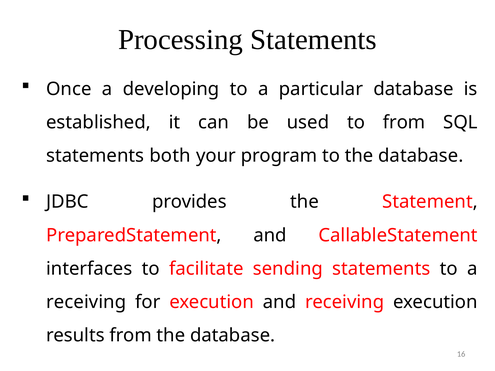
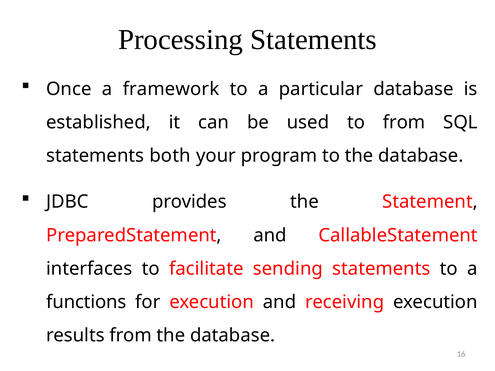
developing: developing -> framework
receiving at (86, 302): receiving -> functions
